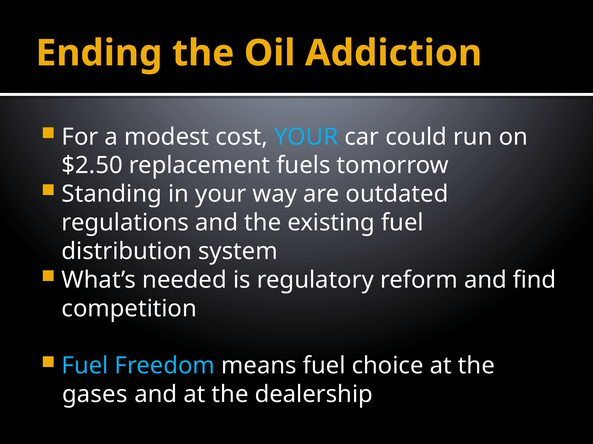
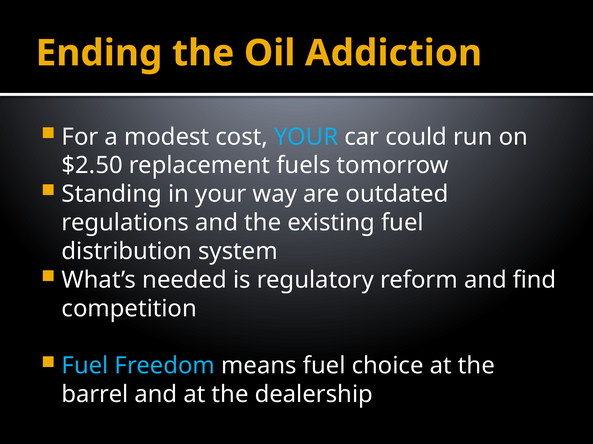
gases: gases -> barrel
